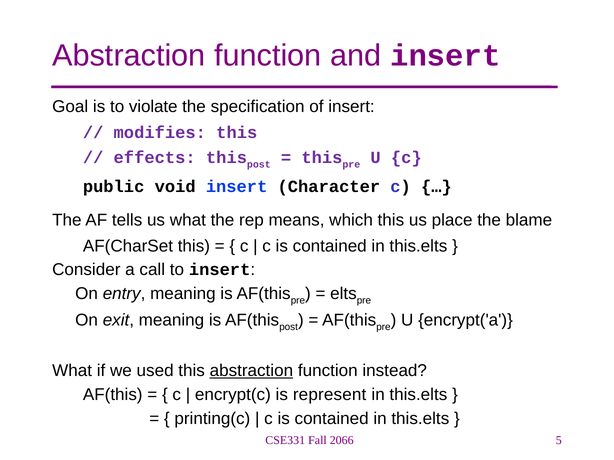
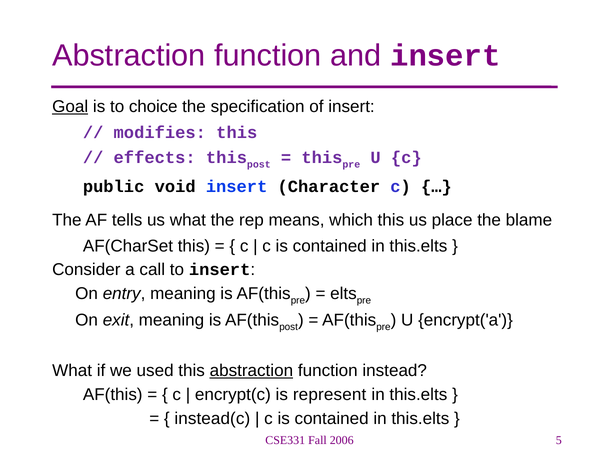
Goal underline: none -> present
violate: violate -> choice
printing(c: printing(c -> instead(c
2066: 2066 -> 2006
